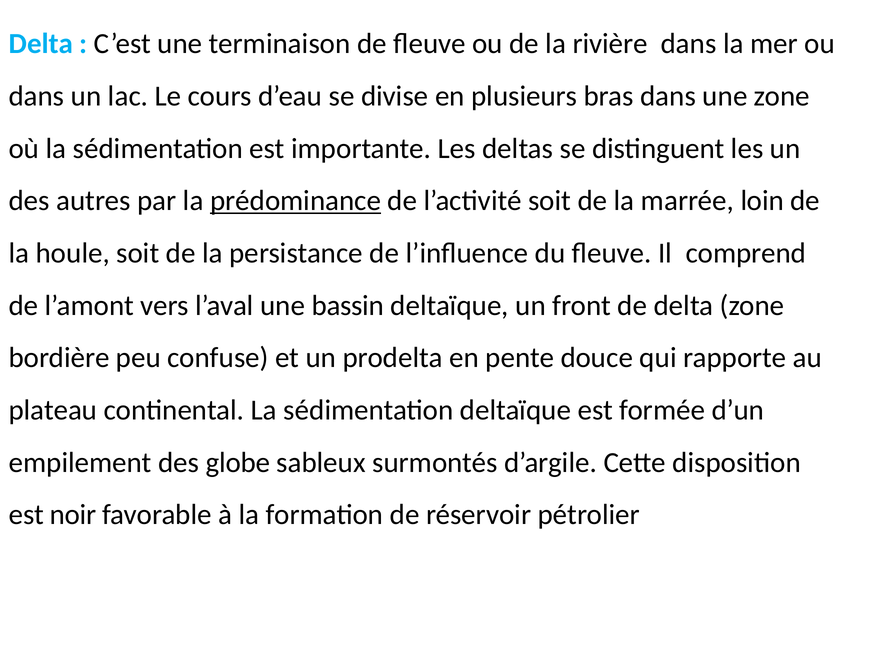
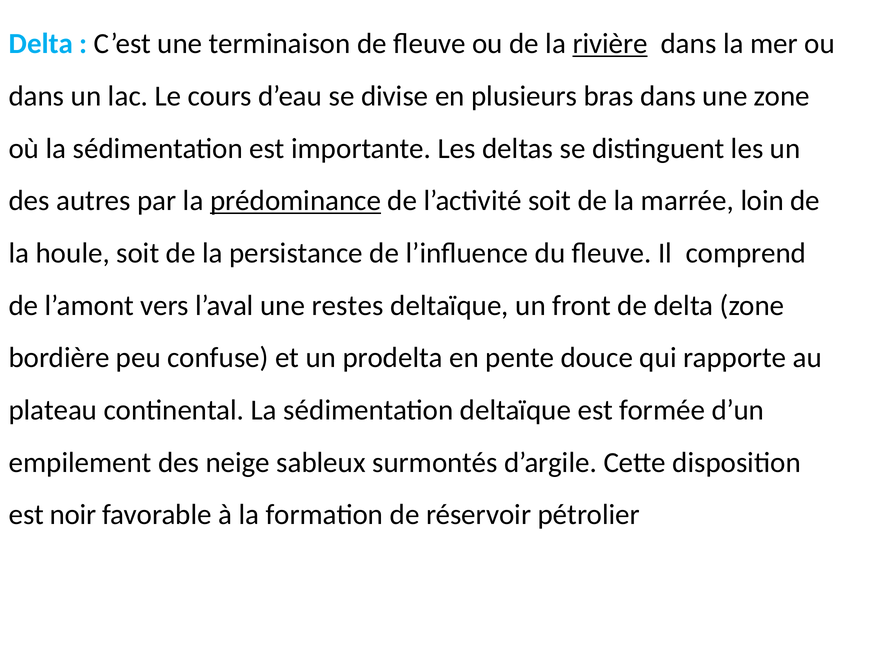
rivière underline: none -> present
bassin: bassin -> restes
globe: globe -> neige
